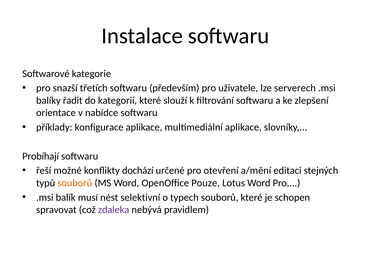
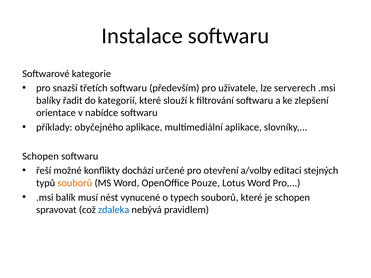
konfigurace: konfigurace -> obyčejného
Probíhají at (41, 156): Probíhají -> Schopen
a/mění: a/mění -> a/volby
selektivní: selektivní -> vynucené
zdaleka colour: purple -> blue
